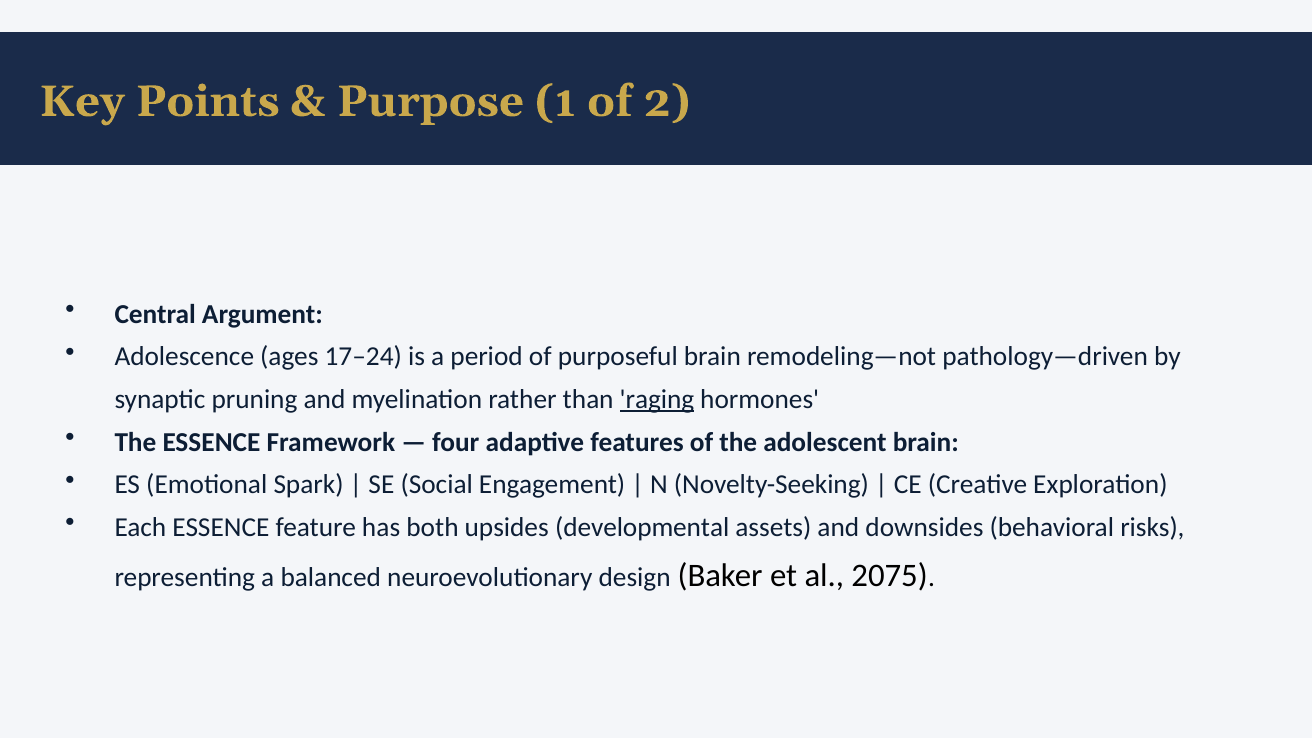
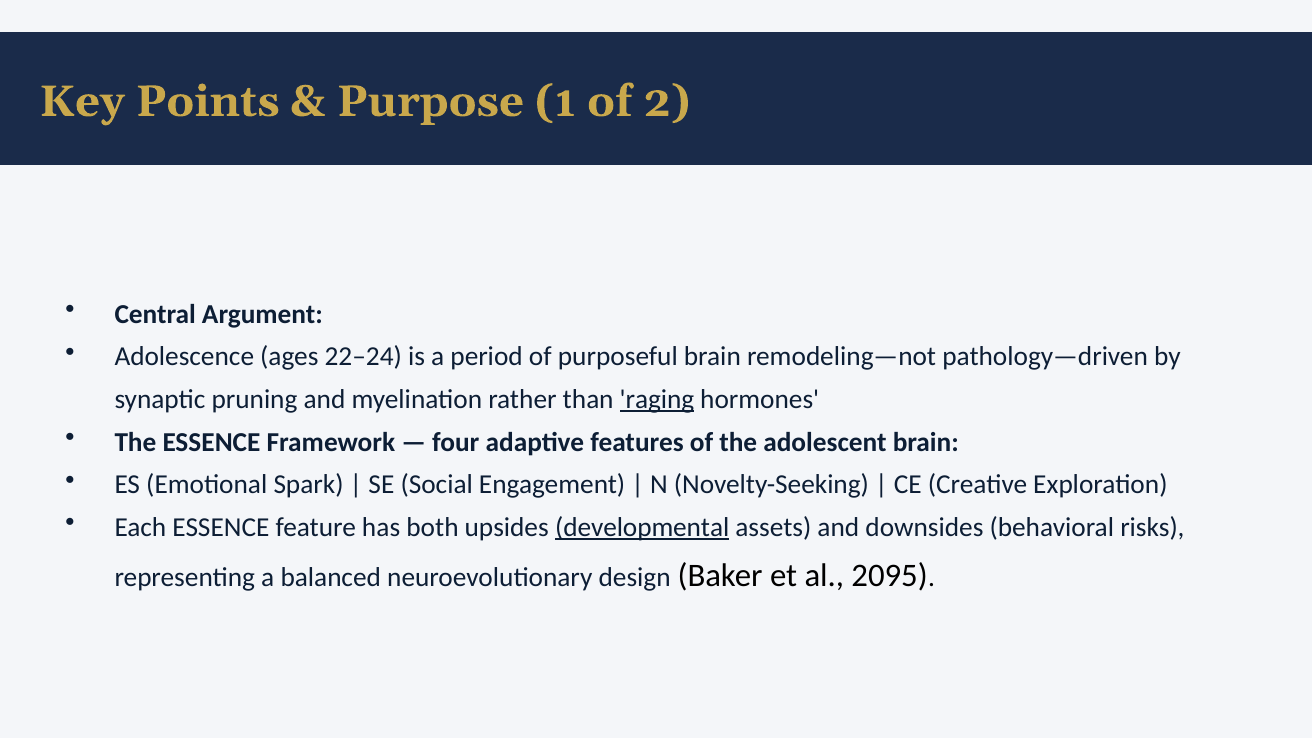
17–24: 17–24 -> 22–24
developmental underline: none -> present
2075: 2075 -> 2095
